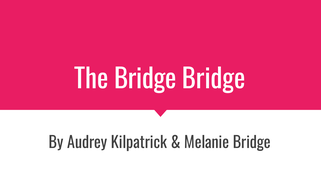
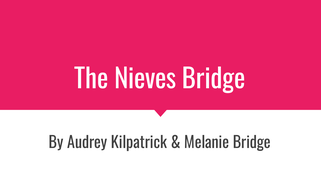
The Bridge: Bridge -> Nieves
